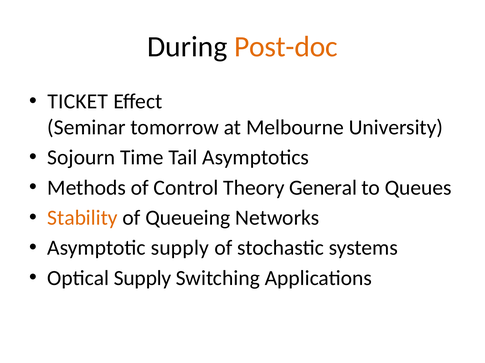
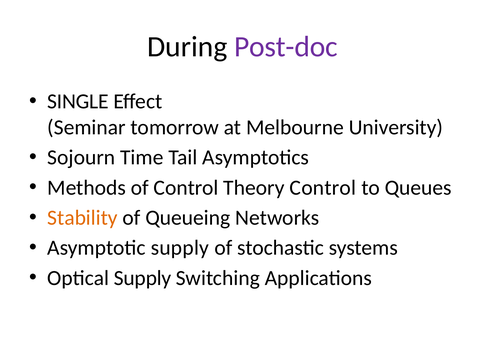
Post-doc colour: orange -> purple
TICKET: TICKET -> SINGLE
Theory General: General -> Control
